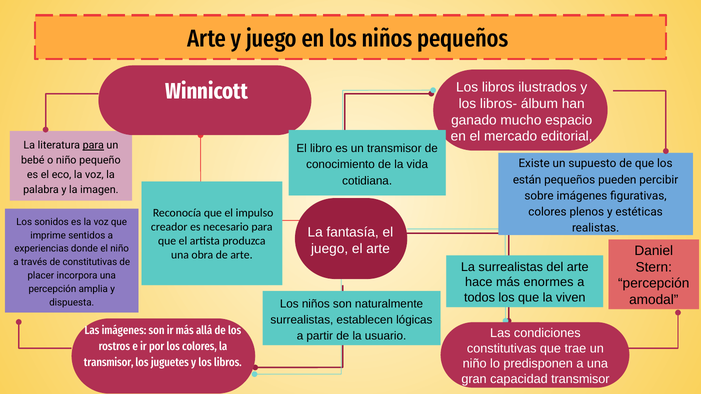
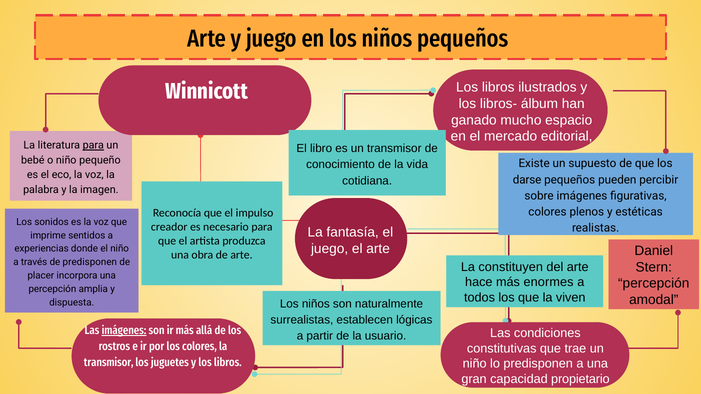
están: están -> darse
de constitutivas: constitutivas -> predisponen
La surrealistas: surrealistas -> constituyen
imágenes at (124, 331) underline: none -> present
capacidad transmisor: transmisor -> propietario
